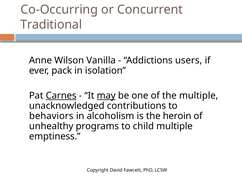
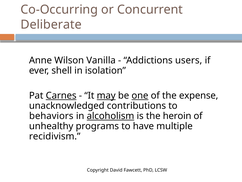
Traditional: Traditional -> Deliberate
pack: pack -> shell
one underline: none -> present
the multiple: multiple -> expense
alcoholism underline: none -> present
child: child -> have
emptiness: emptiness -> recidivism
